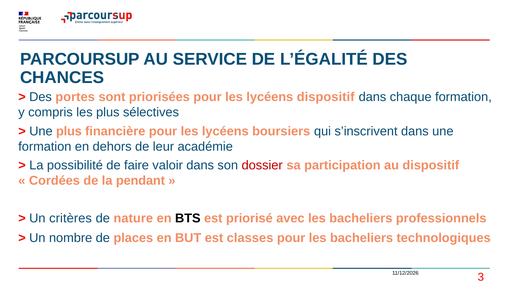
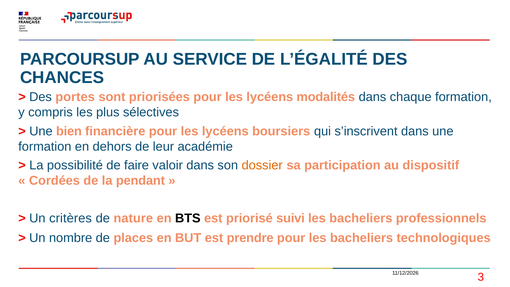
lycéens dispositif: dispositif -> modalités
Une plus: plus -> bien
dossier colour: red -> orange
avec: avec -> suivi
classes: classes -> prendre
